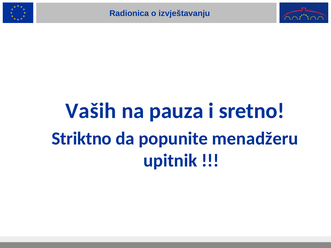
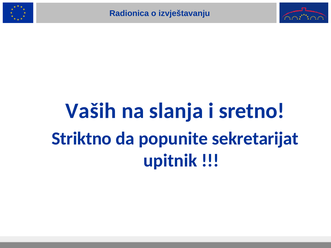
pauza: pauza -> slanja
menadžeru: menadžeru -> sekretarijat
